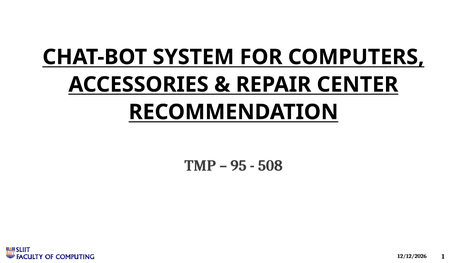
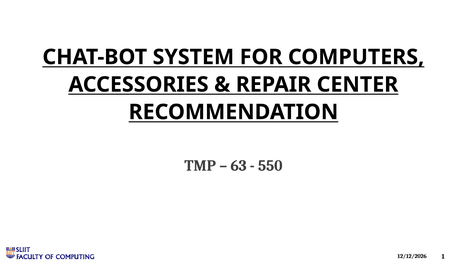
95: 95 -> 63
508: 508 -> 550
